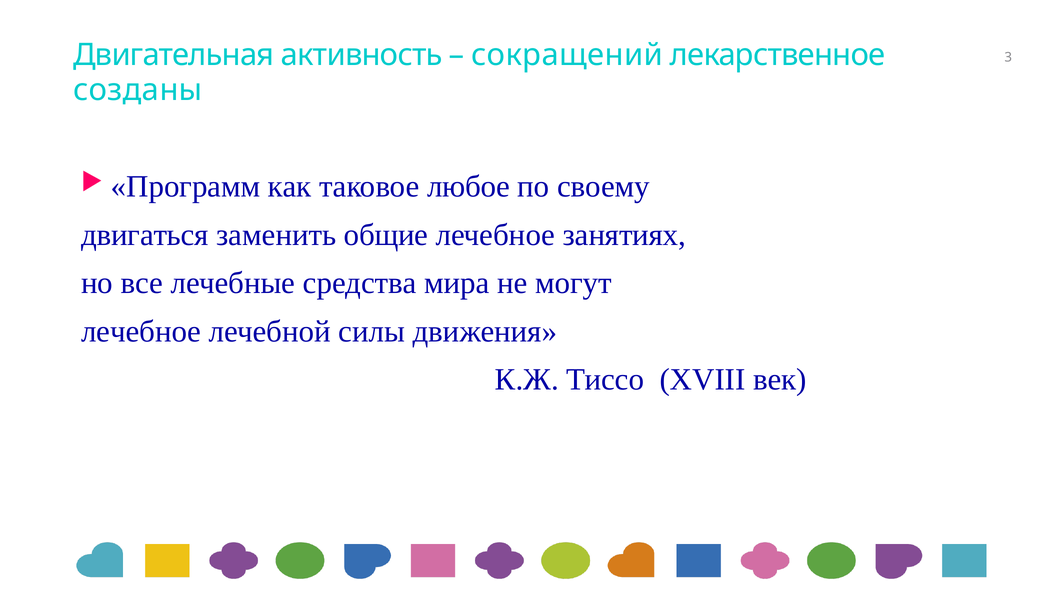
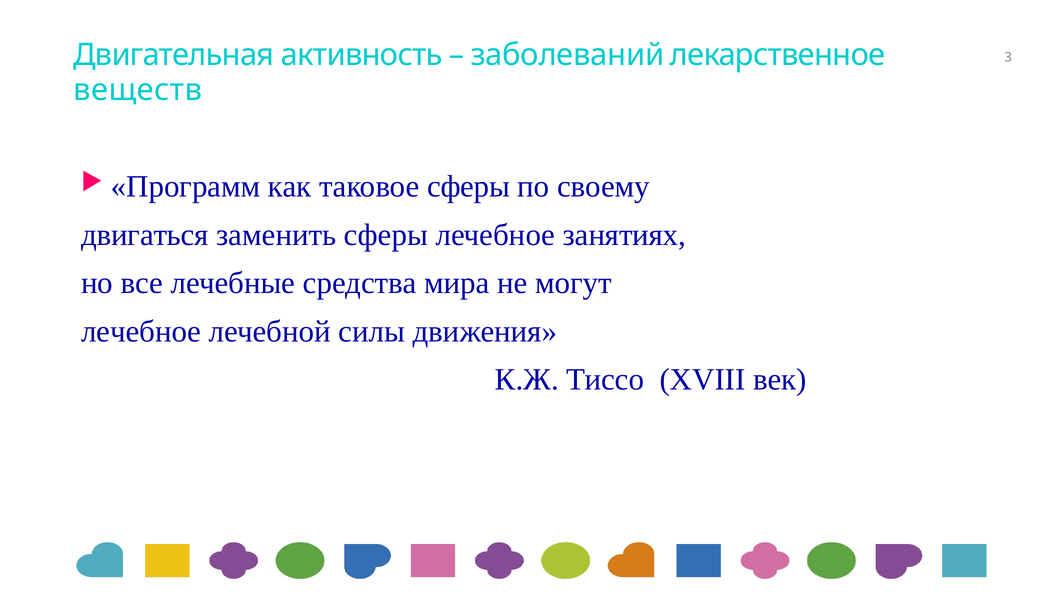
сокращений: сокращений -> заболеваний
созданы: созданы -> веществ
таковое любое: любое -> сферы
заменить общие: общие -> сферы
